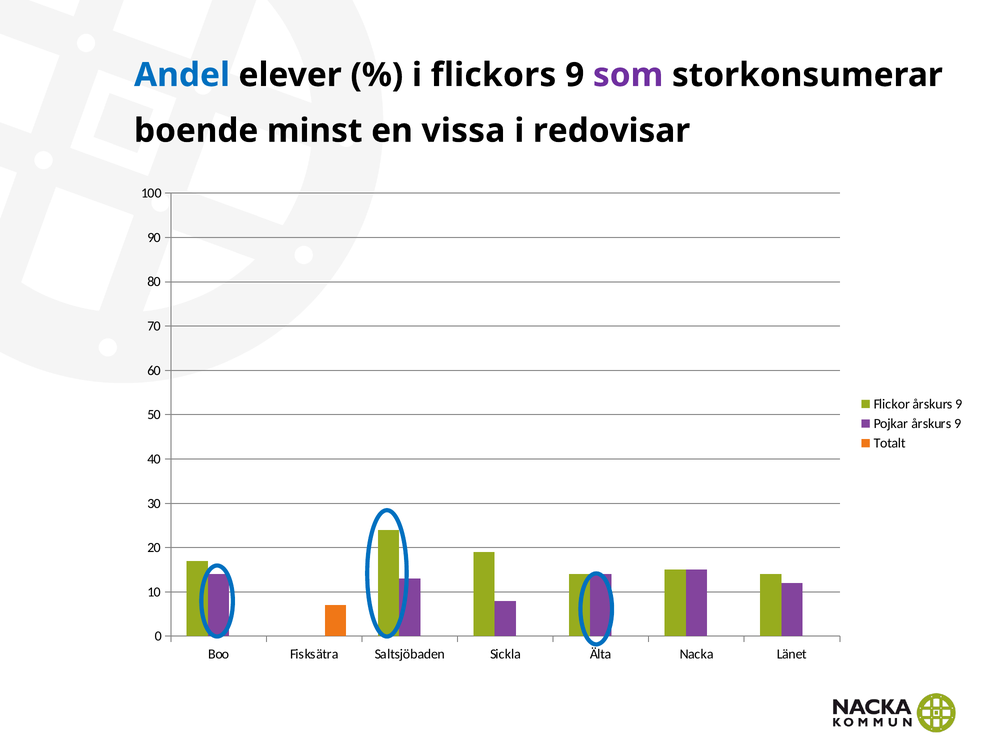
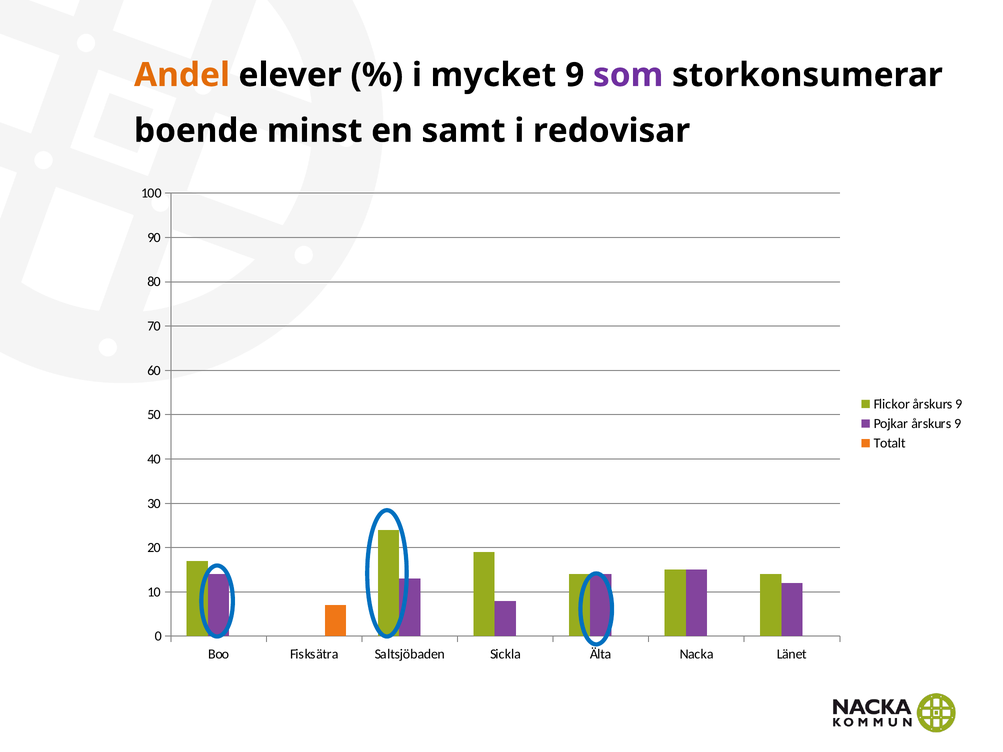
Andel colour: blue -> orange
flickors: flickors -> mycket
vissa: vissa -> samt
